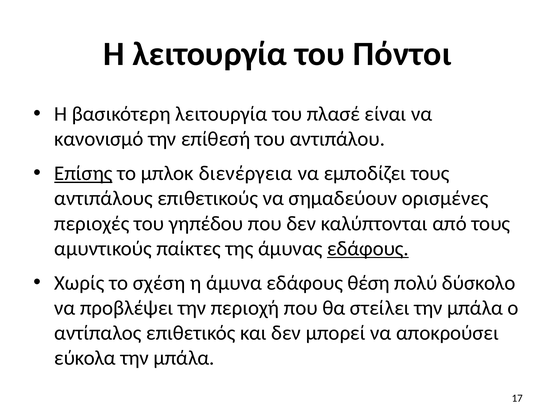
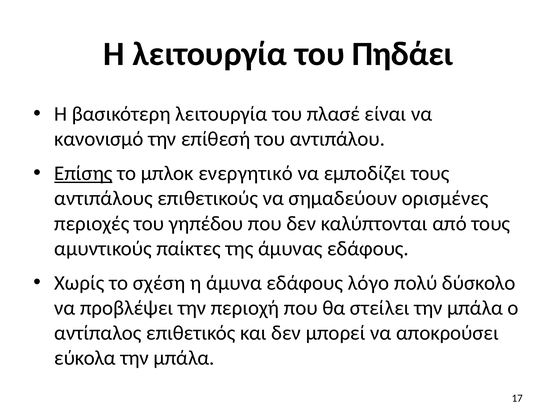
Πόντοι: Πόντοι -> Πηδάει
διενέργεια: διενέργεια -> ενεργητικό
εδάφους at (368, 249) underline: present -> none
θέση: θέση -> λόγο
